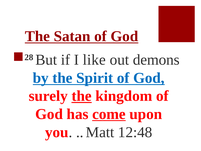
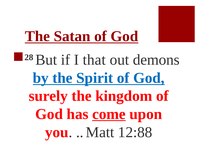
like: like -> that
the at (82, 96) underline: present -> none
12:48: 12:48 -> 12:88
